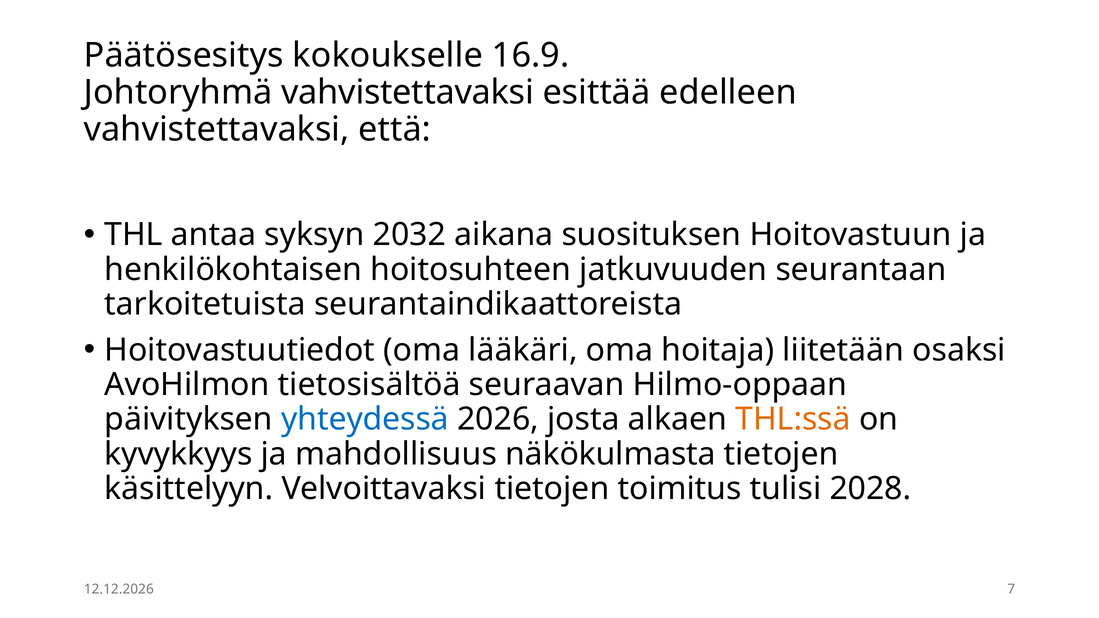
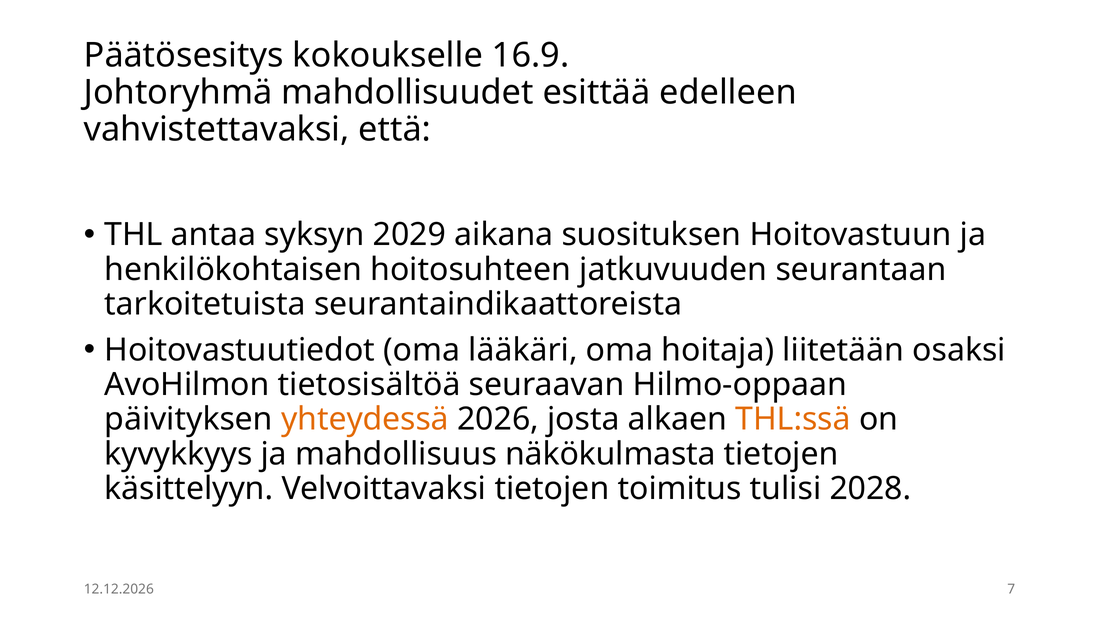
Johtoryhmä vahvistettavaksi: vahvistettavaksi -> mahdollisuudet
2032: 2032 -> 2029
yhteydessä colour: blue -> orange
